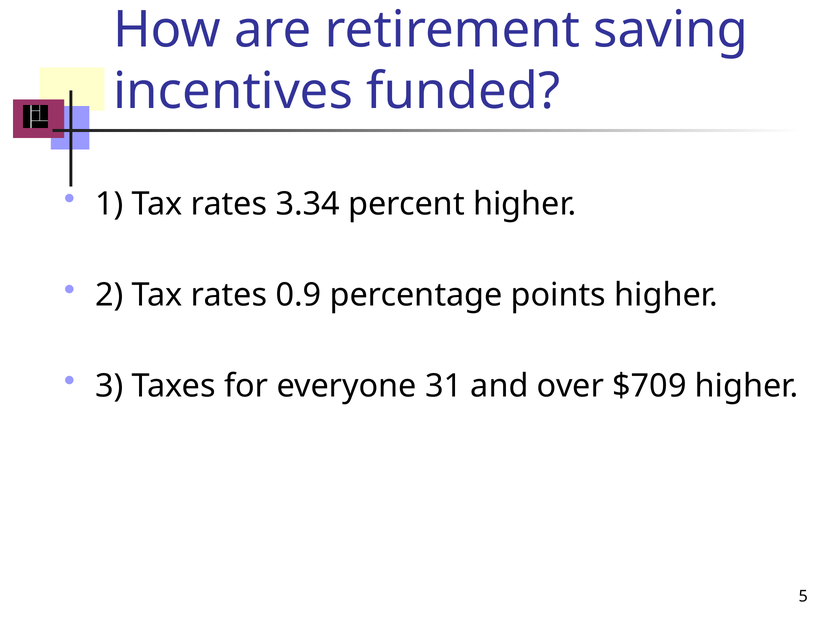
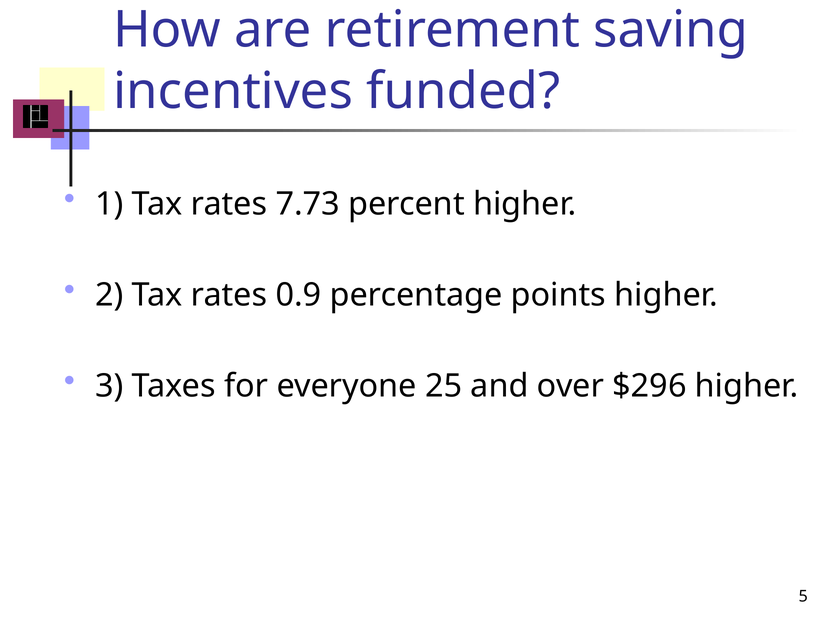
3.34: 3.34 -> 7.73
31: 31 -> 25
$709: $709 -> $296
